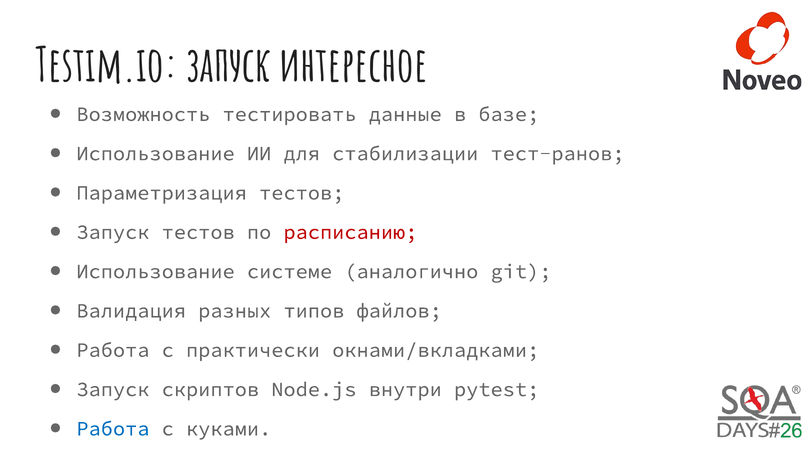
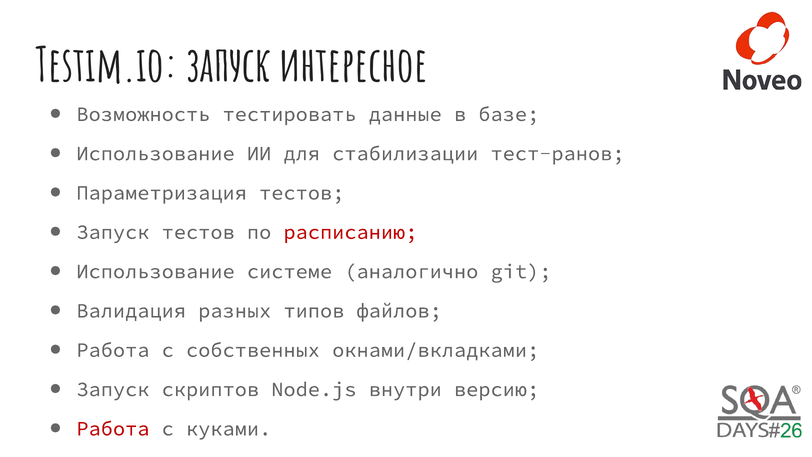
практически: практически -> собственных
pytest: pytest -> версию
Работа at (113, 428) colour: blue -> red
